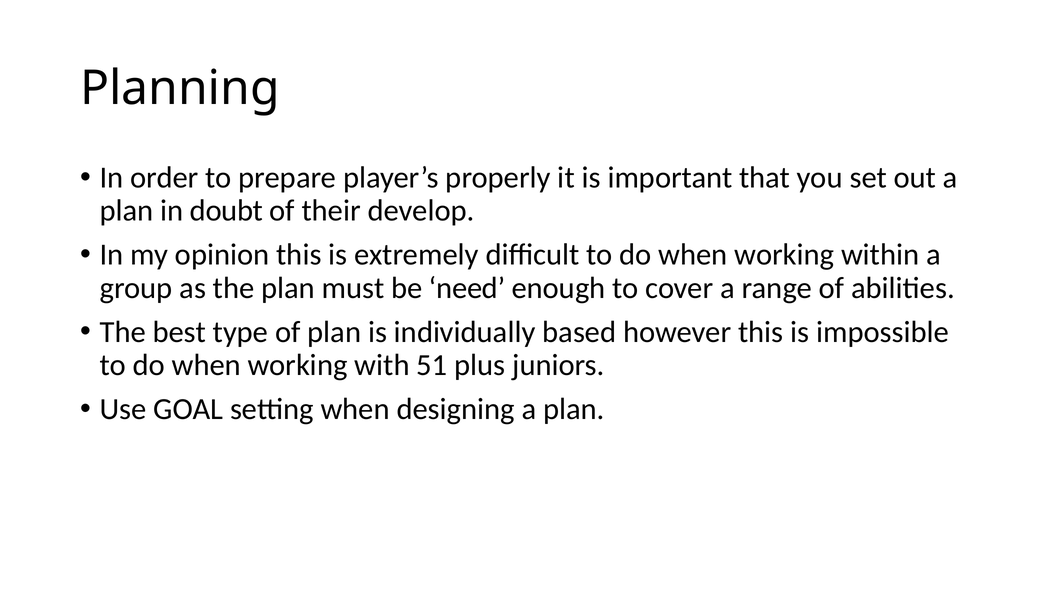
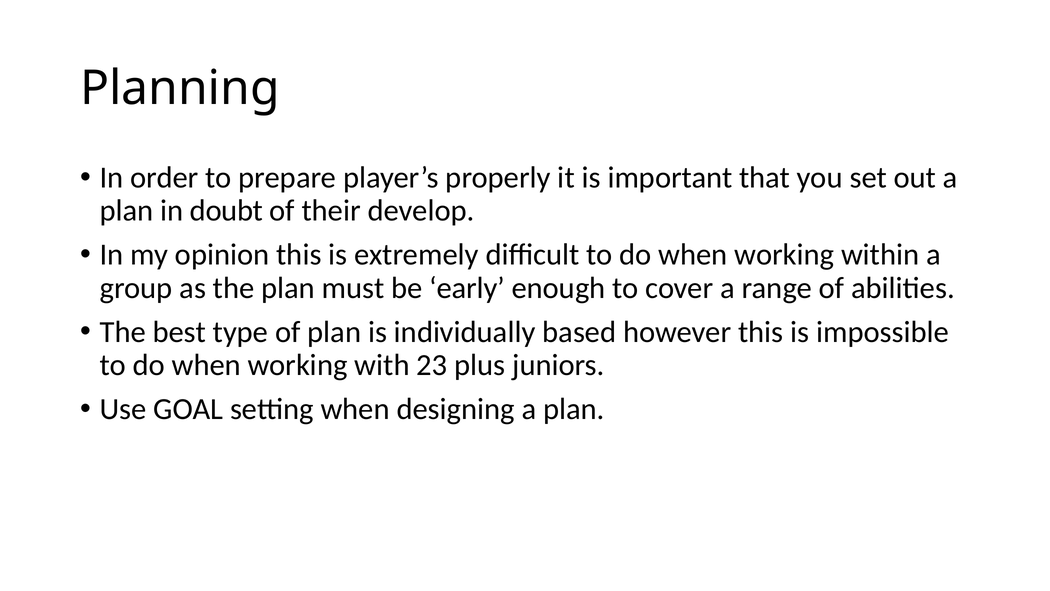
need: need -> early
51: 51 -> 23
